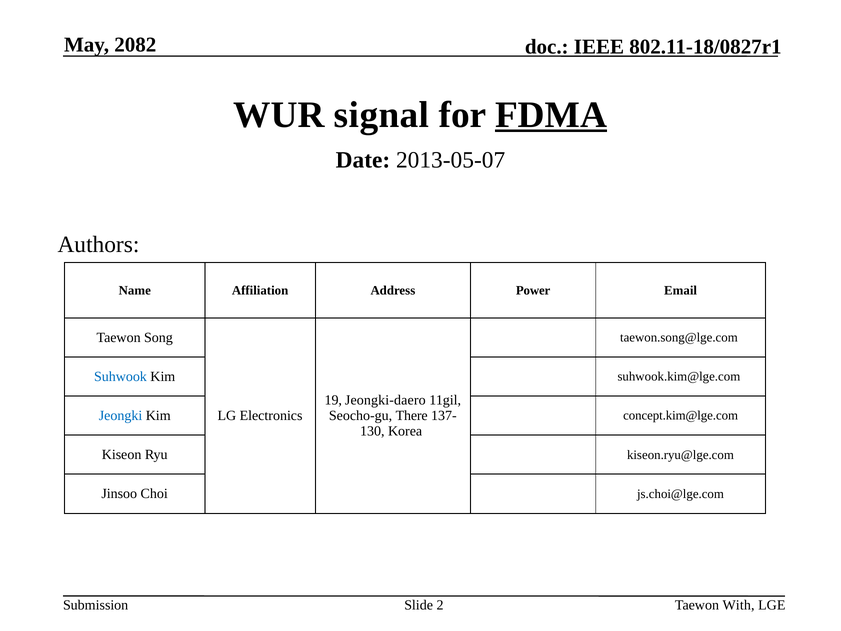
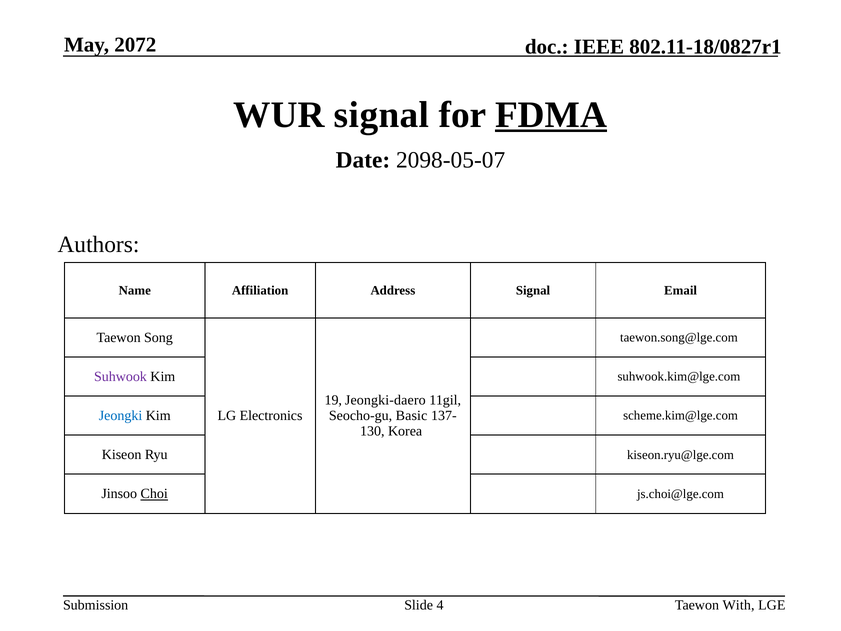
2082: 2082 -> 2072
2013-05-07: 2013-05-07 -> 2098-05-07
Address Power: Power -> Signal
Suhwook colour: blue -> purple
There: There -> Basic
concept.kim@lge.com: concept.kim@lge.com -> scheme.kim@lge.com
Choi underline: none -> present
2: 2 -> 4
